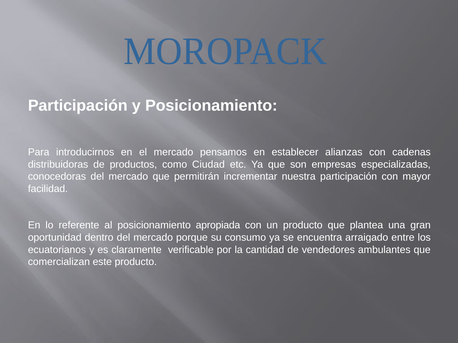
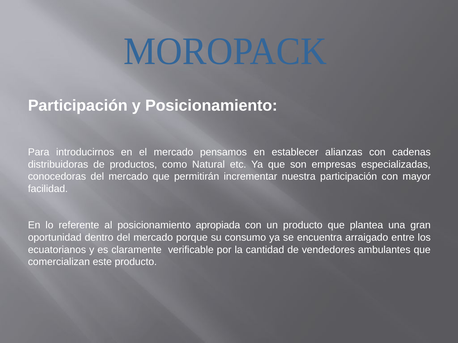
Ciudad: Ciudad -> Natural
